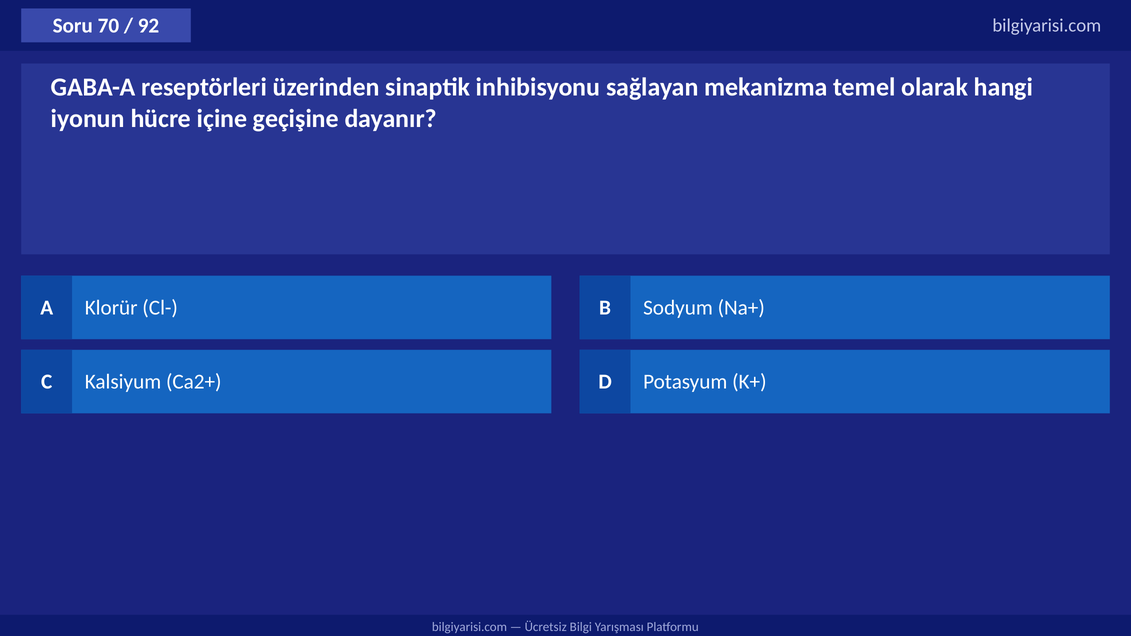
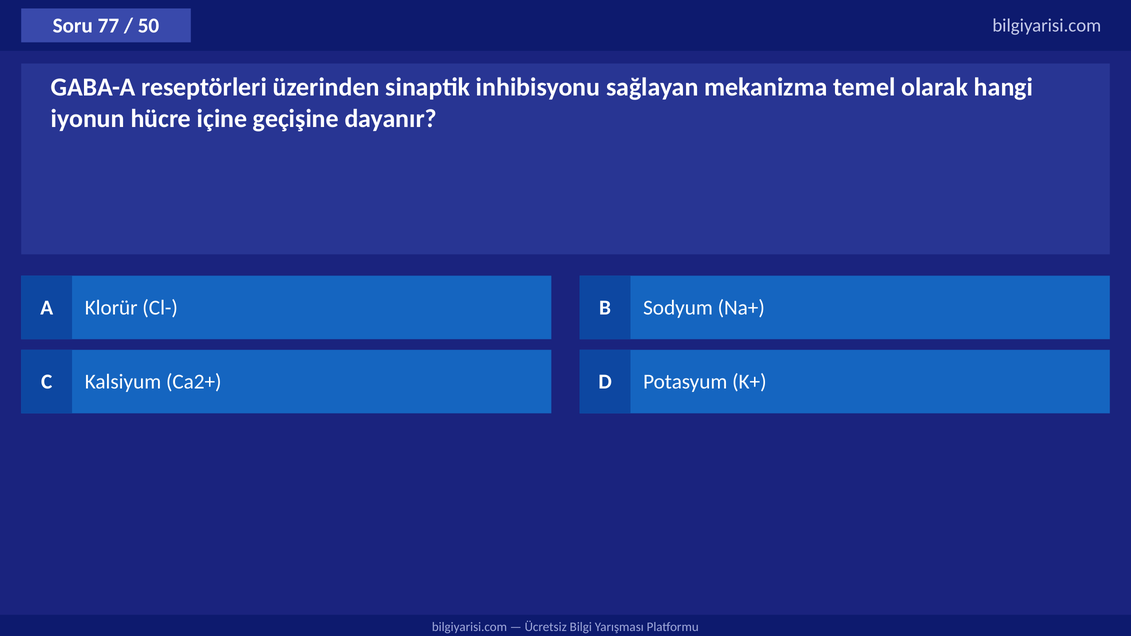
70: 70 -> 77
92: 92 -> 50
